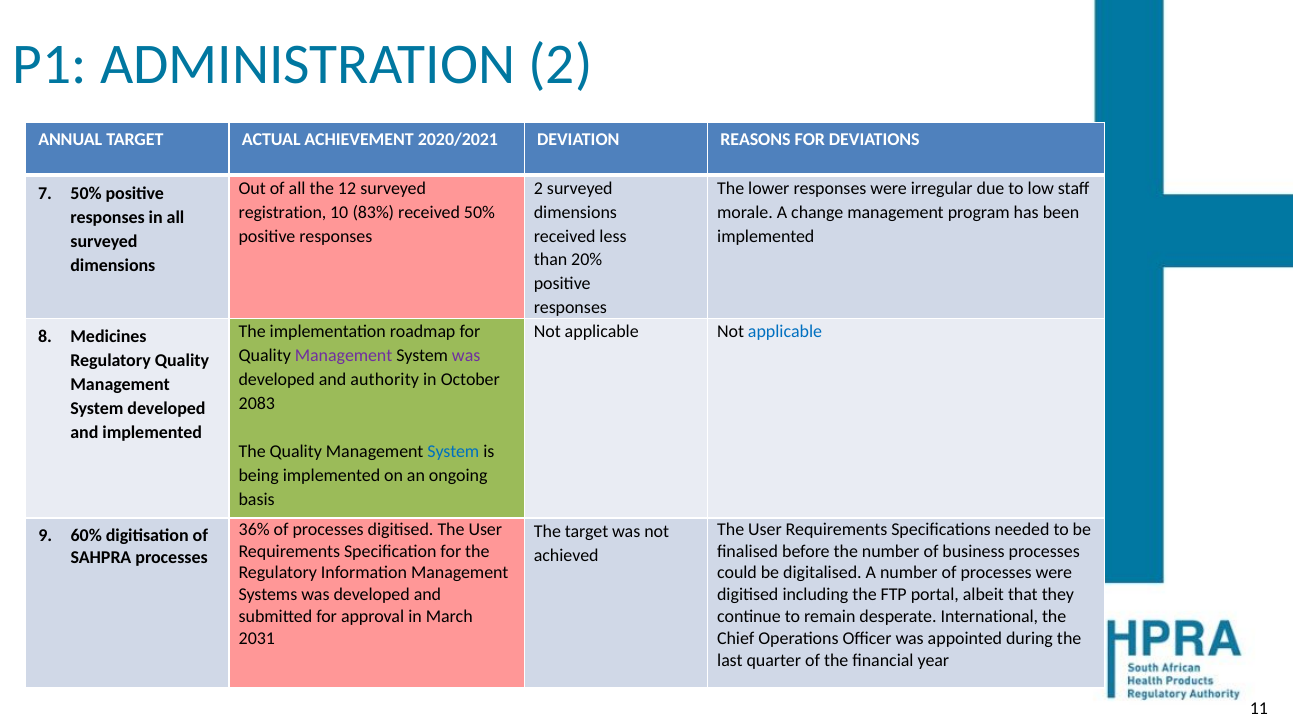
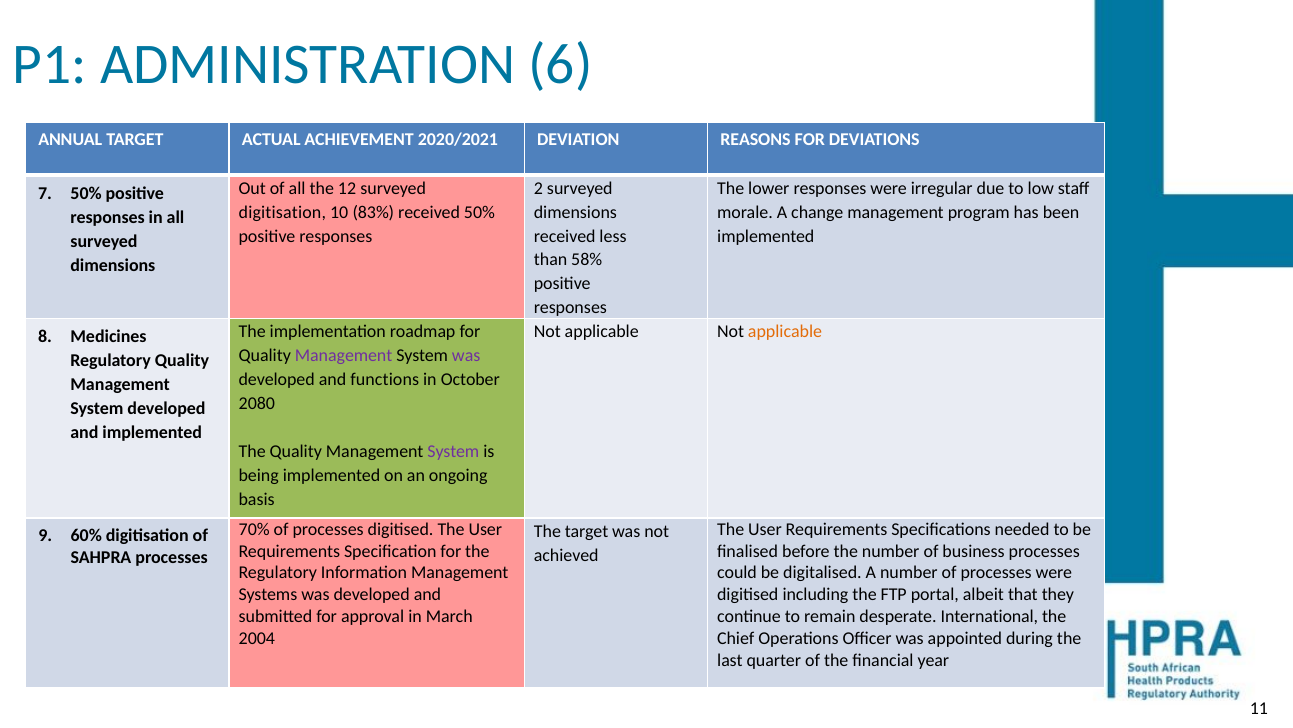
ADMINISTRATION 2: 2 -> 6
registration at (282, 212): registration -> digitisation
20%: 20% -> 58%
applicable at (785, 332) colour: blue -> orange
authority: authority -> functions
2083: 2083 -> 2080
System at (453, 451) colour: blue -> purple
36%: 36% -> 70%
2031: 2031 -> 2004
